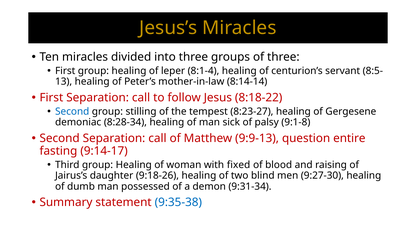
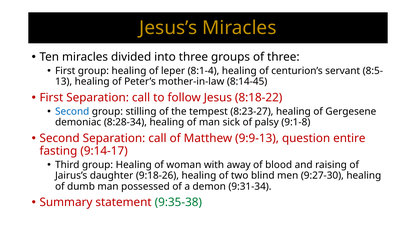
8:14-14: 8:14-14 -> 8:14-45
fixed: fixed -> away
9:35-38 colour: blue -> green
